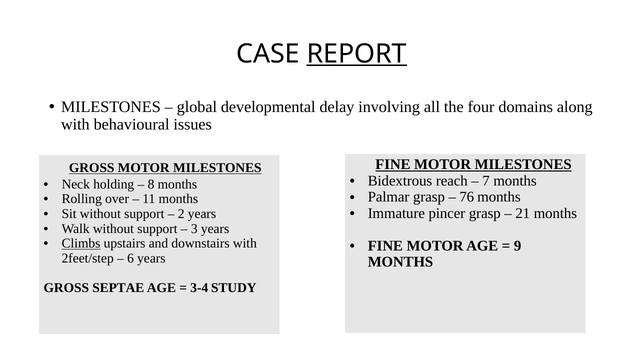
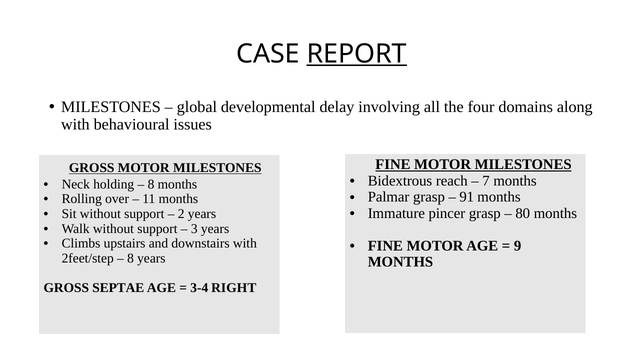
76: 76 -> 91
21: 21 -> 80
Climbs underline: present -> none
6 at (131, 259): 6 -> 8
STUDY: STUDY -> RIGHT
